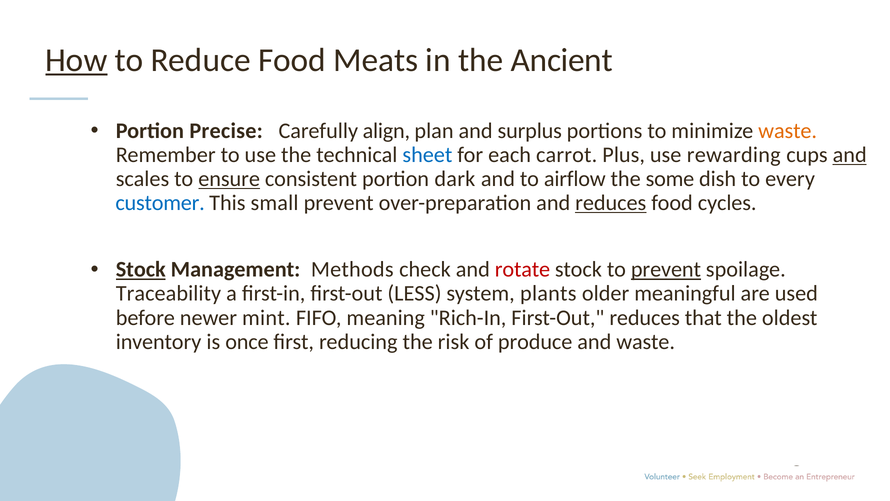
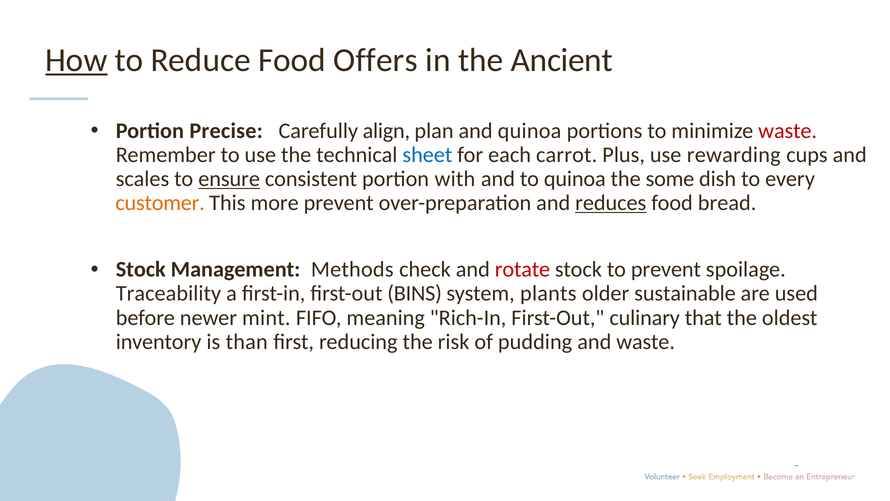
Meats: Meats -> Offers
and surplus: surplus -> quinoa
waste at (788, 131) colour: orange -> red
and at (850, 155) underline: present -> none
dark: dark -> with
to airflow: airflow -> quinoa
customer colour: blue -> orange
small: small -> more
cycles: cycles -> bread
Stock at (141, 269) underline: present -> none
prevent at (666, 269) underline: present -> none
LESS: LESS -> BINS
meaningful: meaningful -> sustainable
First-Out reduces: reduces -> culinary
once: once -> than
produce: produce -> pudding
